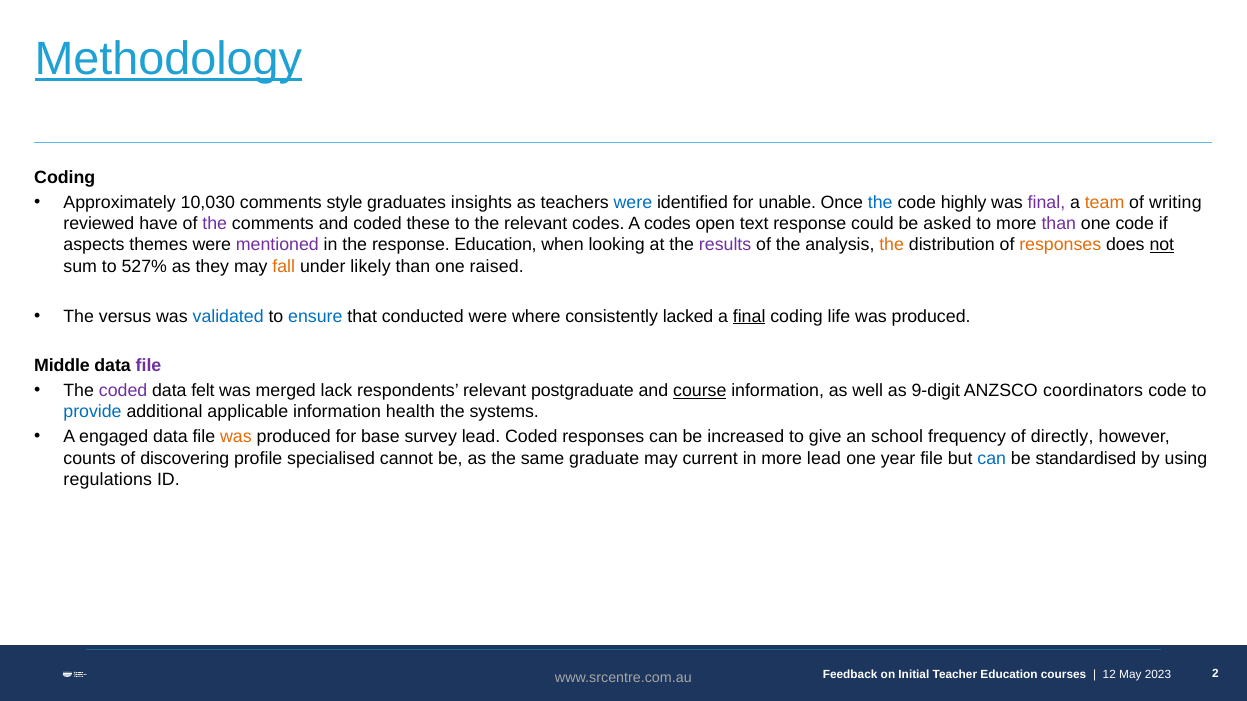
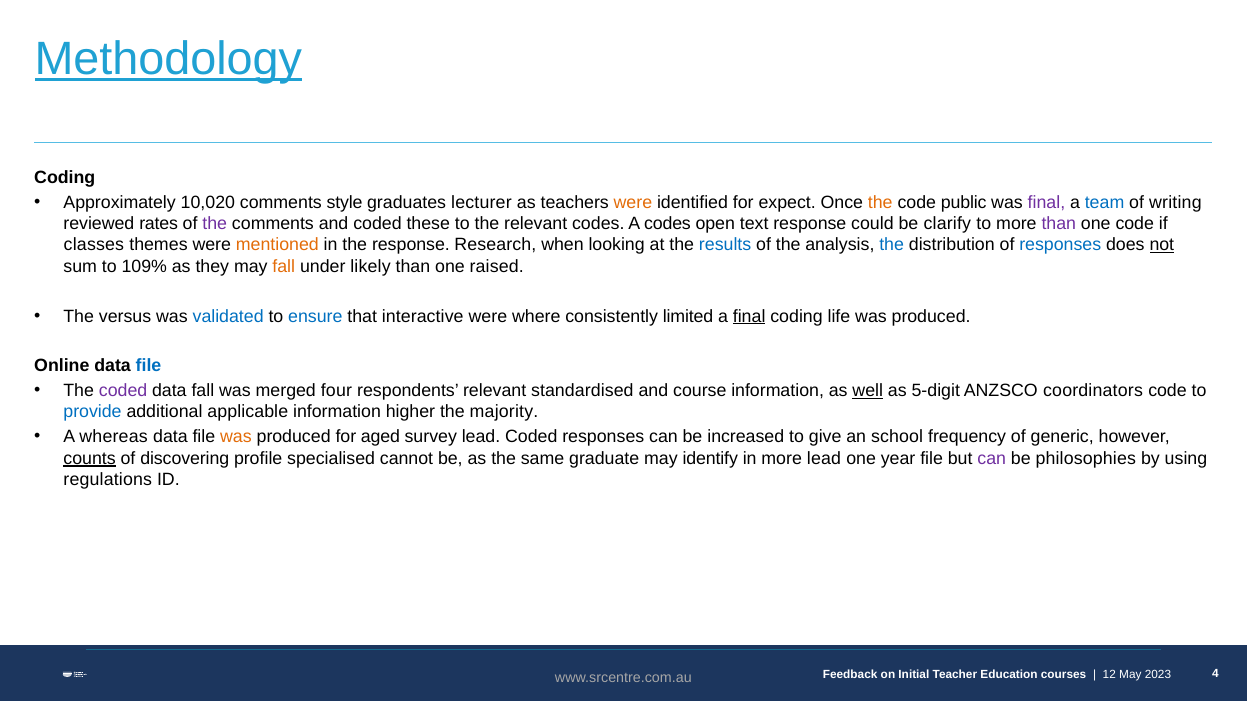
10,030: 10,030 -> 10,020
insights: insights -> lecturer
were at (633, 202) colour: blue -> orange
unable: unable -> expect
the at (880, 202) colour: blue -> orange
highly: highly -> public
team colour: orange -> blue
have: have -> rates
asked: asked -> clarify
aspects: aspects -> classes
mentioned colour: purple -> orange
response Education: Education -> Research
results colour: purple -> blue
the at (892, 245) colour: orange -> blue
responses at (1060, 245) colour: orange -> blue
527%: 527% -> 109%
conducted: conducted -> interactive
lacked: lacked -> limited
Middle: Middle -> Online
file at (149, 366) colour: purple -> blue
data felt: felt -> fall
lack: lack -> four
postgraduate: postgraduate -> standardised
course underline: present -> none
well underline: none -> present
9-digit: 9-digit -> 5-digit
health: health -> higher
systems: systems -> majority
engaged: engaged -> whereas
base: base -> aged
directly: directly -> generic
counts underline: none -> present
current: current -> identify
can at (992, 459) colour: blue -> purple
standardised: standardised -> philosophies
2: 2 -> 4
